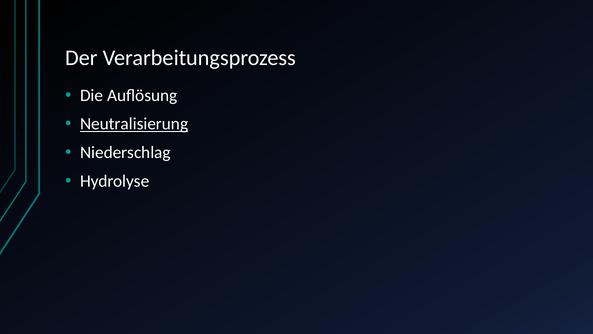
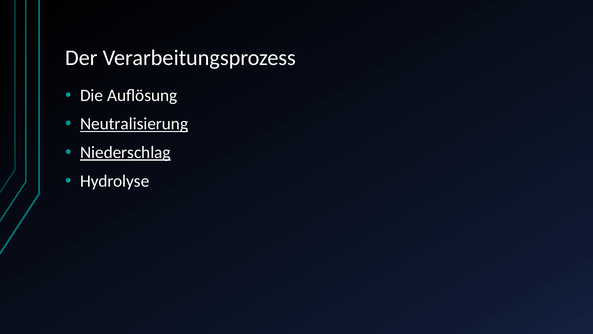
Niederschlag underline: none -> present
